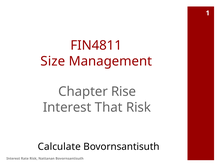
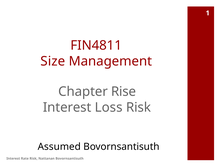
That: That -> Loss
Calculate: Calculate -> Assumed
